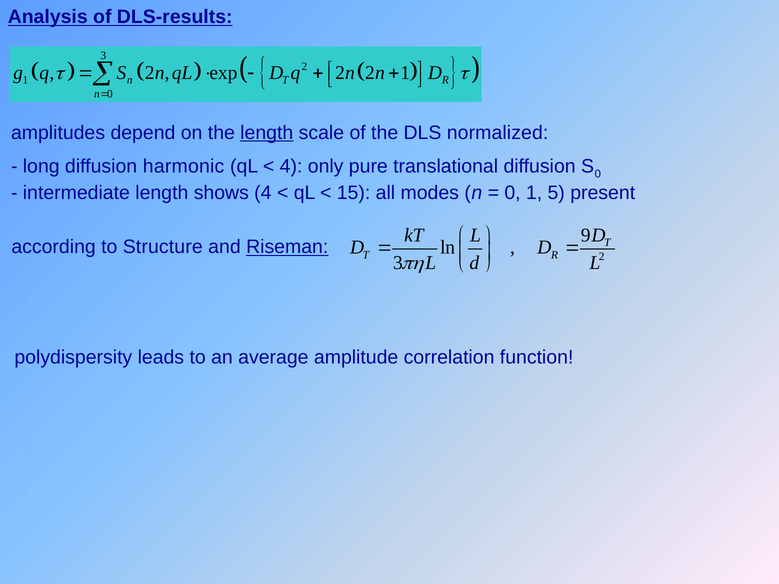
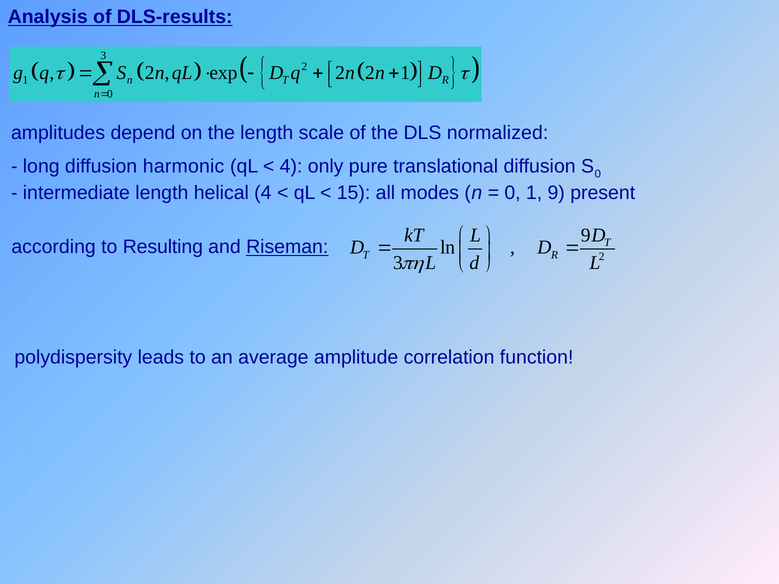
length at (267, 133) underline: present -> none
shows: shows -> helical
1 5: 5 -> 9
Structure: Structure -> Resulting
